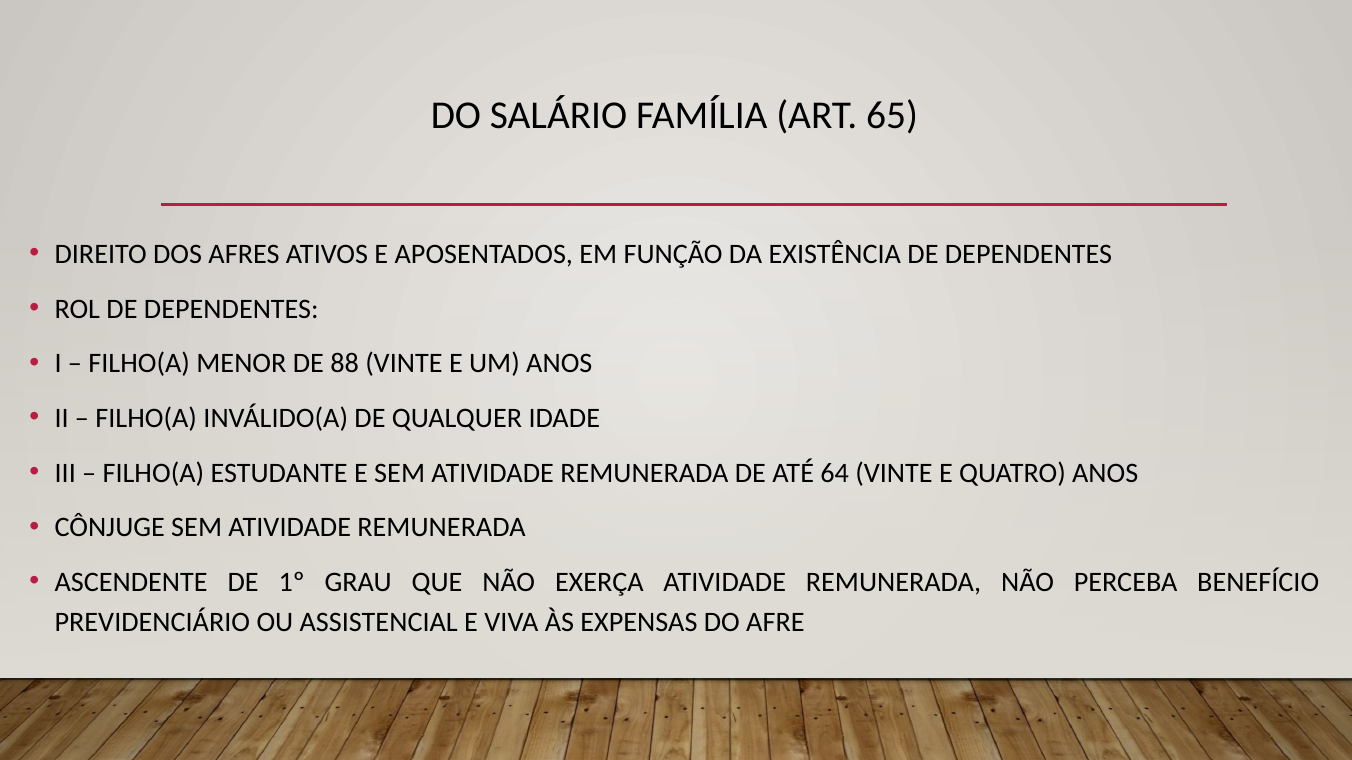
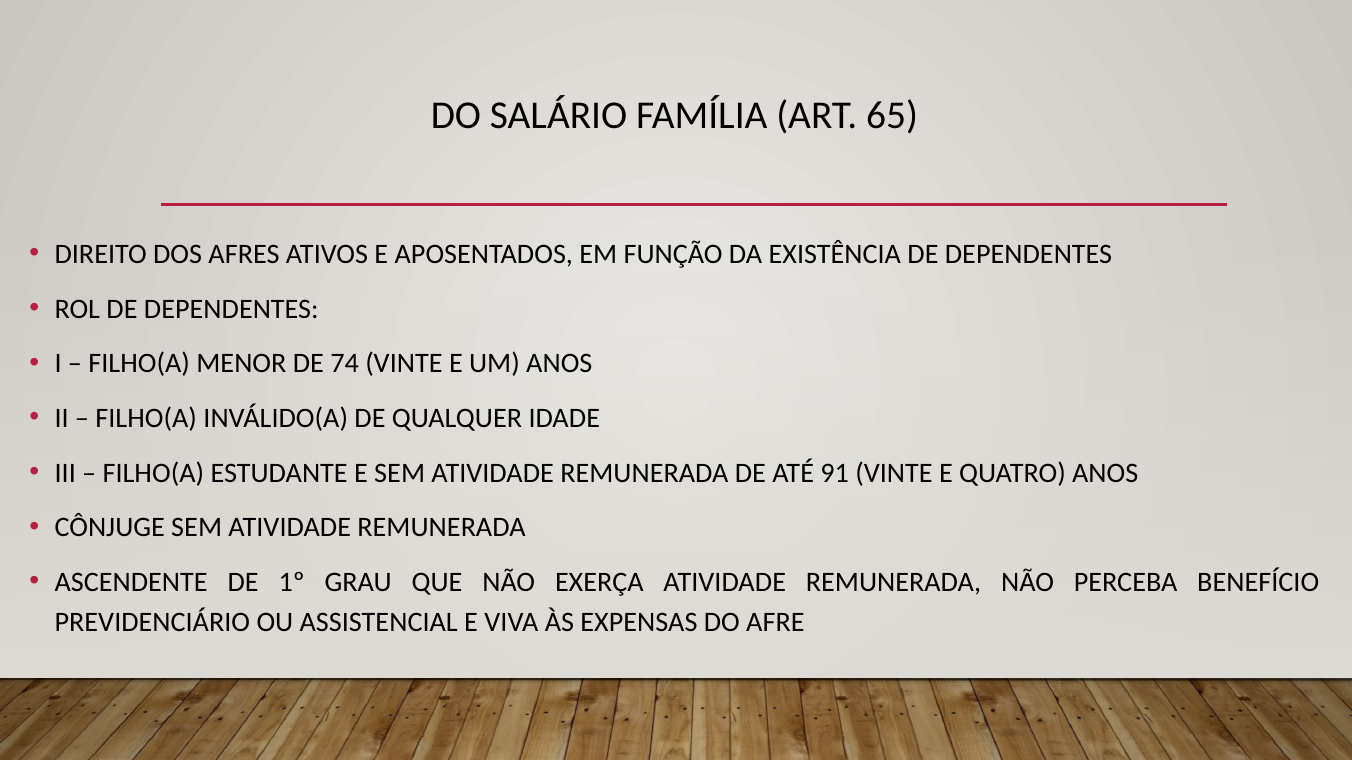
88: 88 -> 74
64: 64 -> 91
